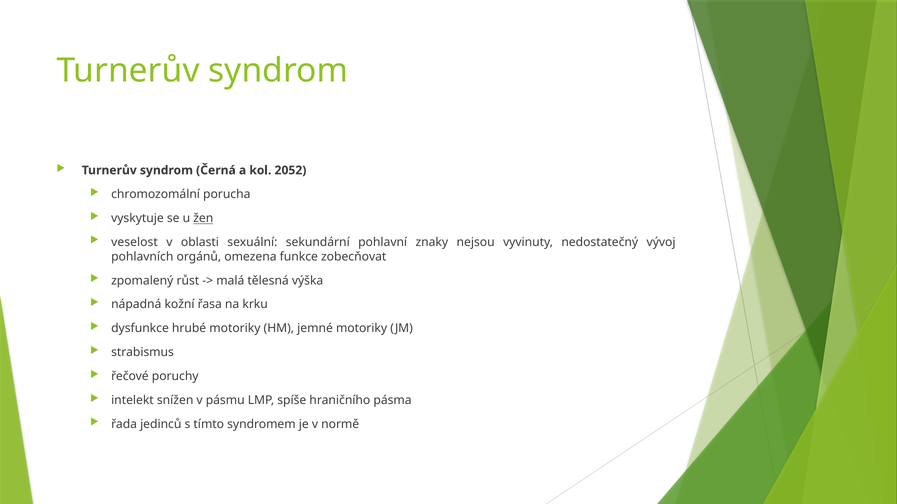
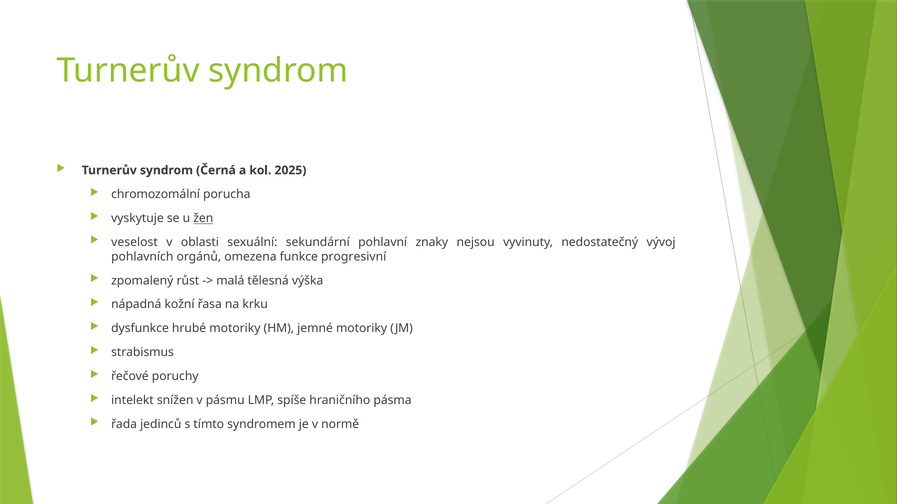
2052: 2052 -> 2025
zobecňovat: zobecňovat -> progresivní
